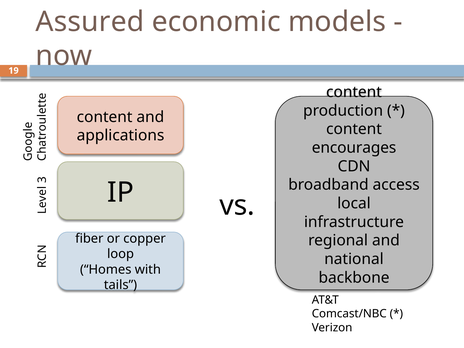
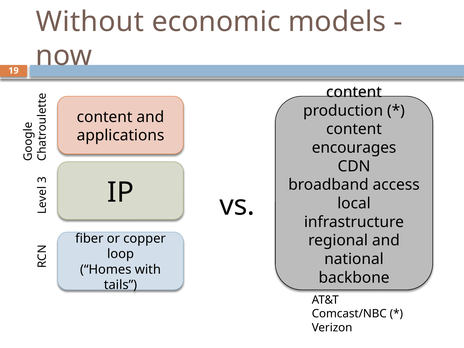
Assured: Assured -> Without
